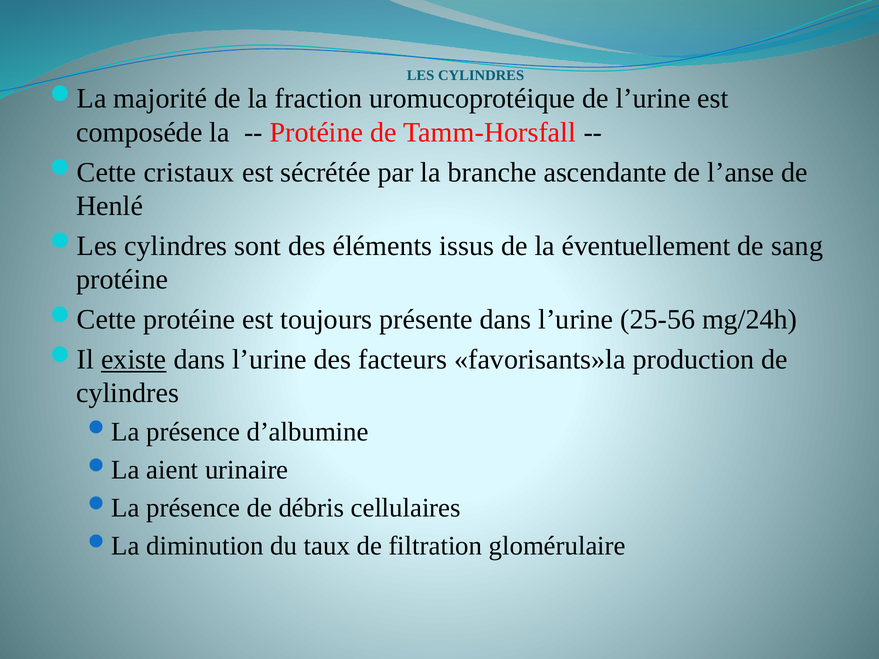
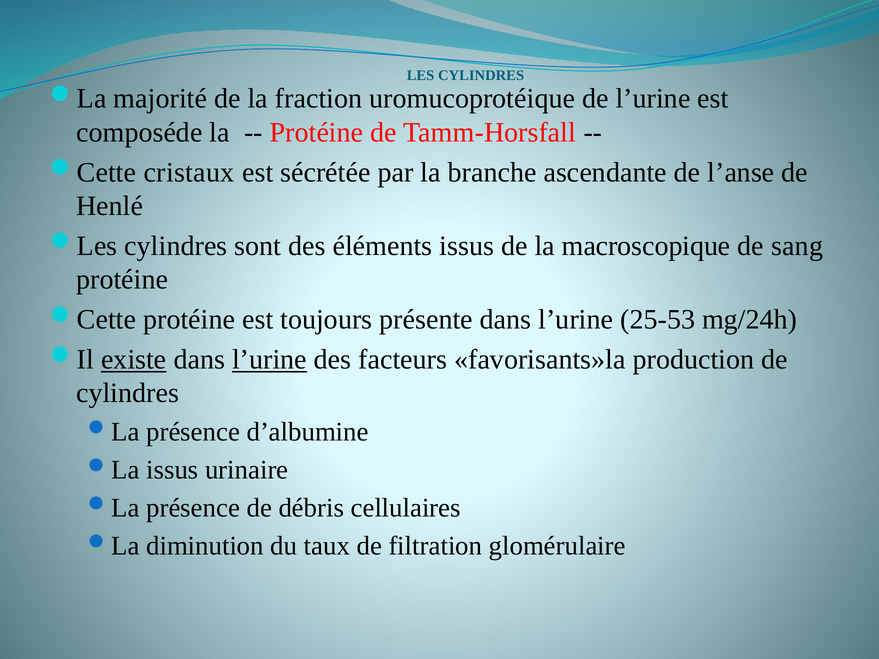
éventuellement: éventuellement -> macroscopique
25-56: 25-56 -> 25-53
l’urine at (269, 360) underline: none -> present
aient at (172, 470): aient -> issus
